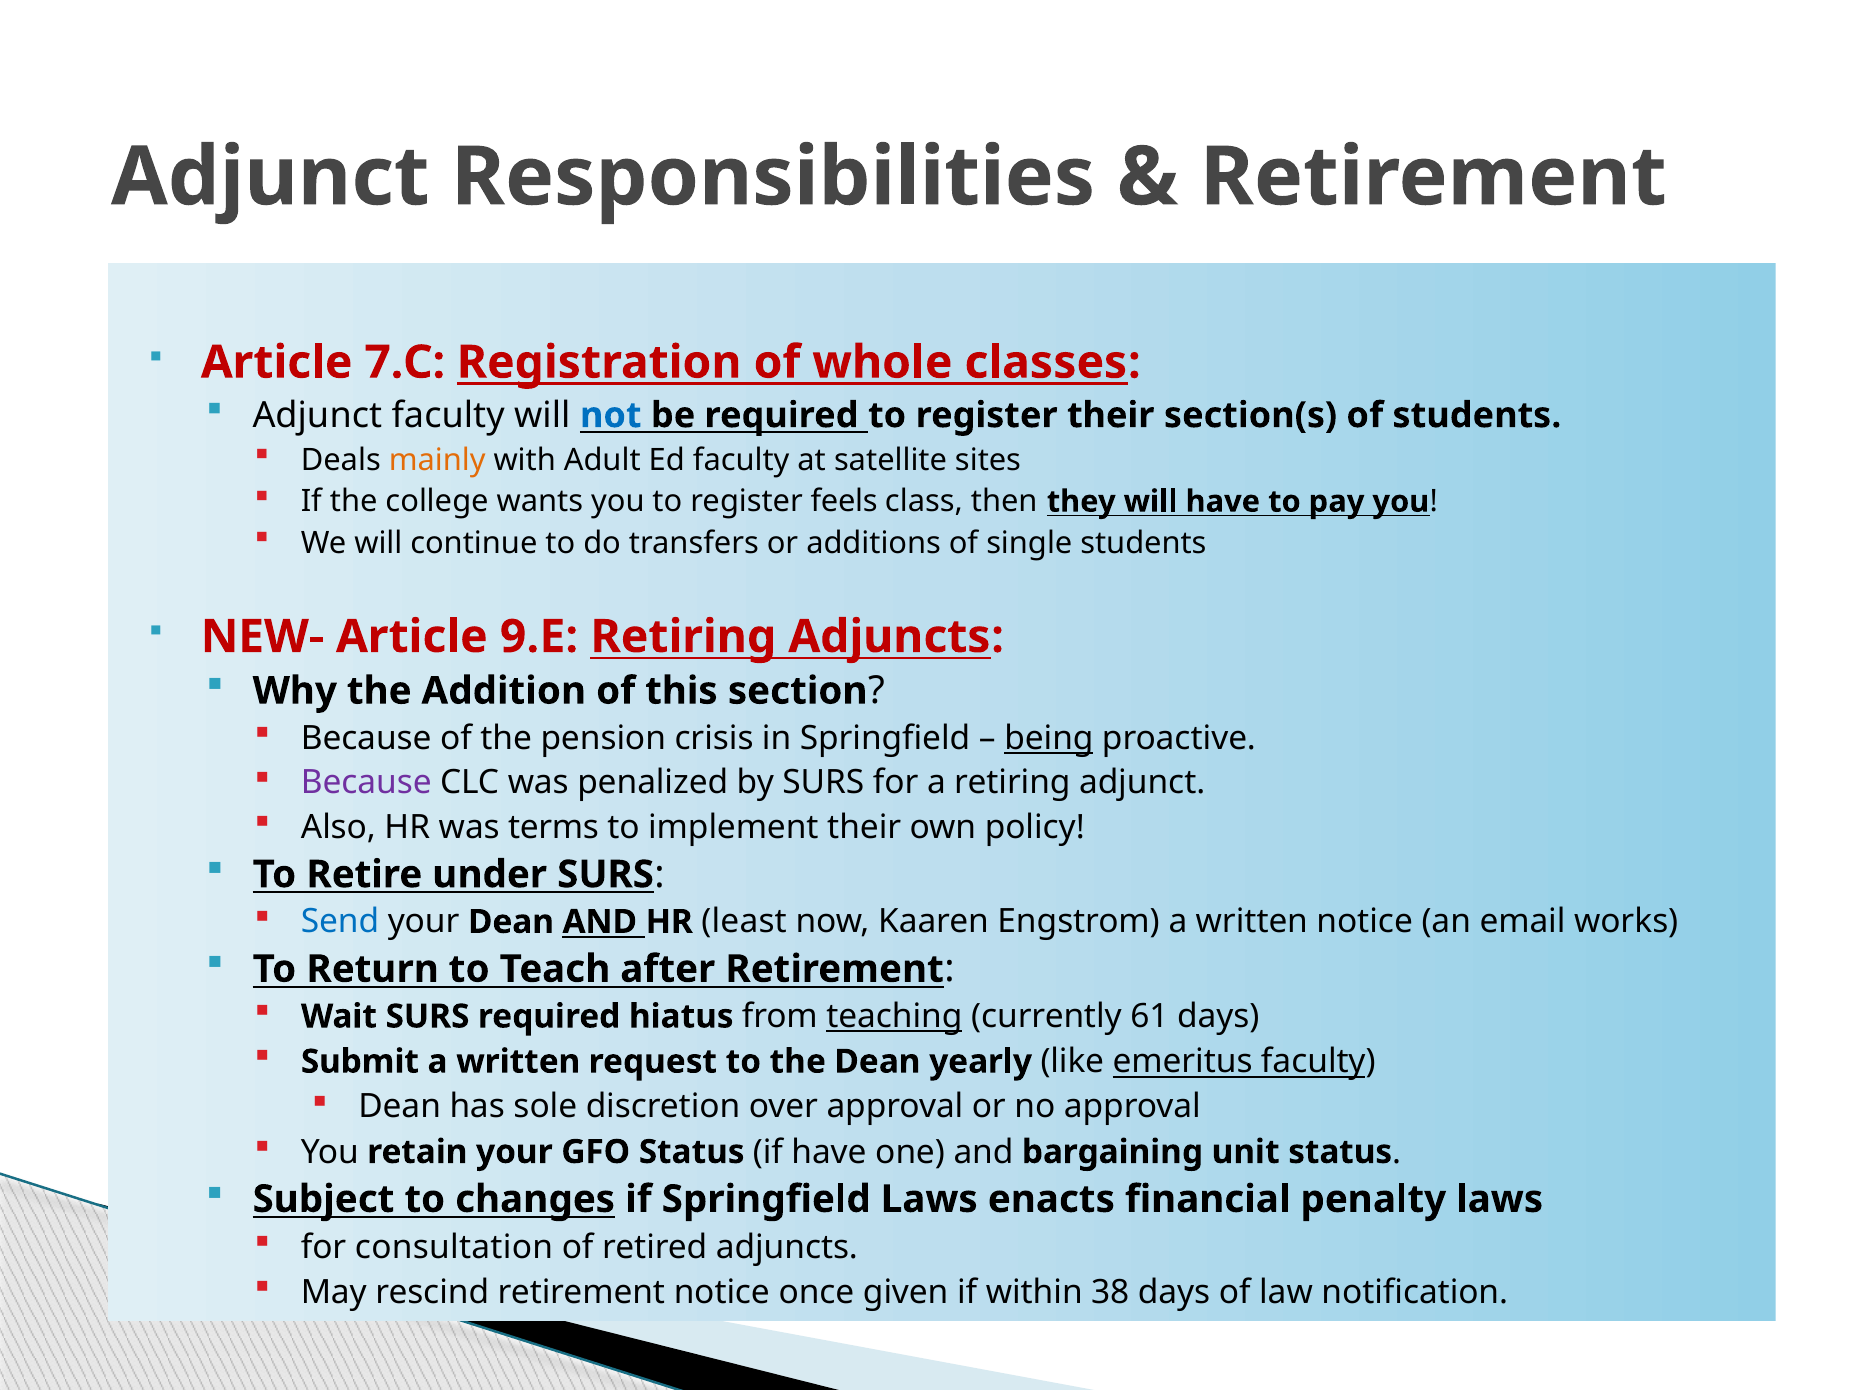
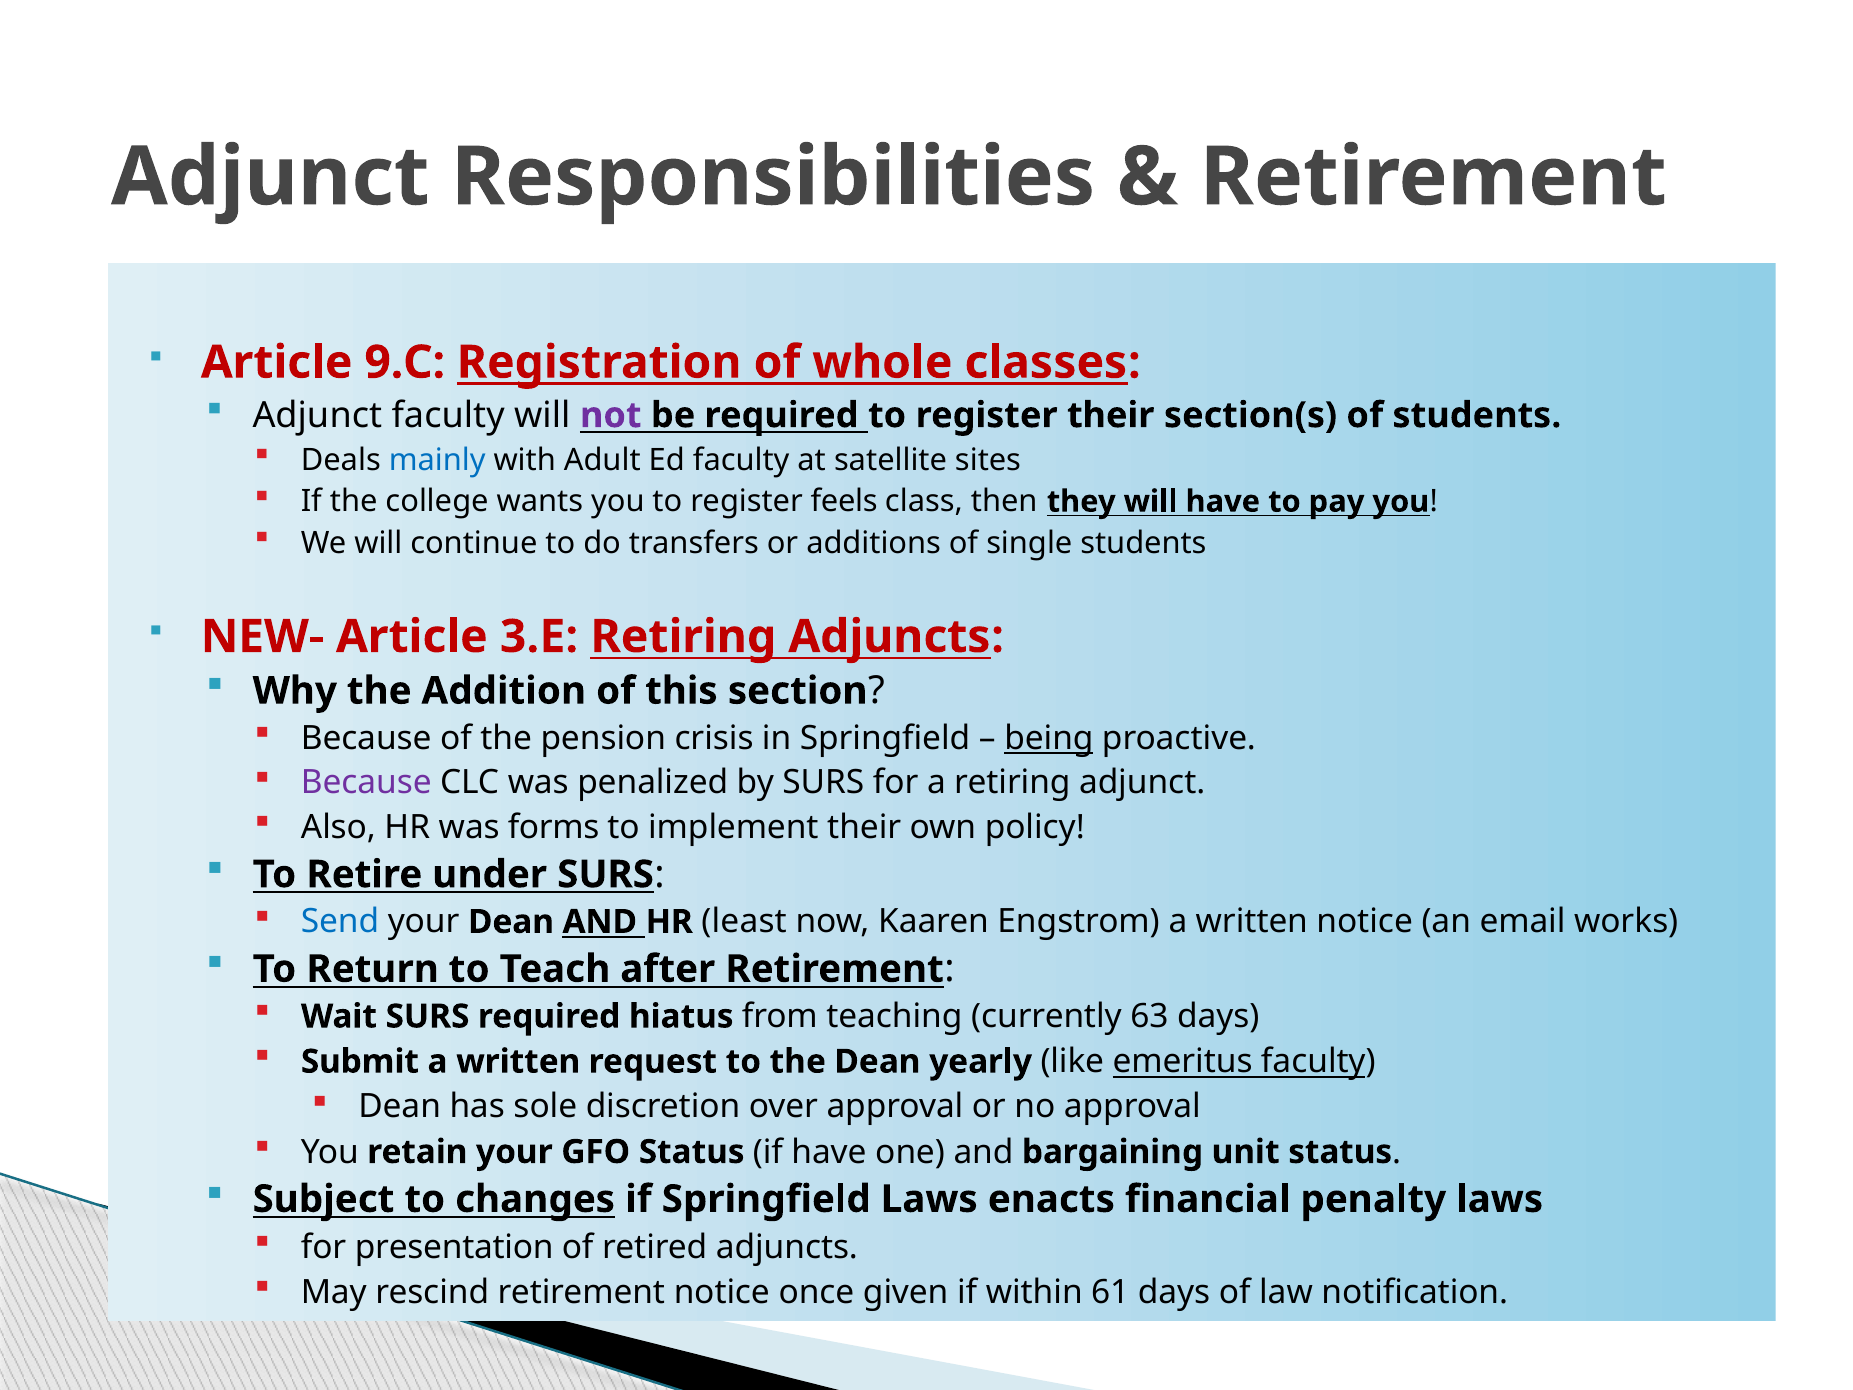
7.C: 7.C -> 9.C
not colour: blue -> purple
mainly colour: orange -> blue
9.E: 9.E -> 3.E
terms: terms -> forms
teaching underline: present -> none
61: 61 -> 63
consultation: consultation -> presentation
38: 38 -> 61
